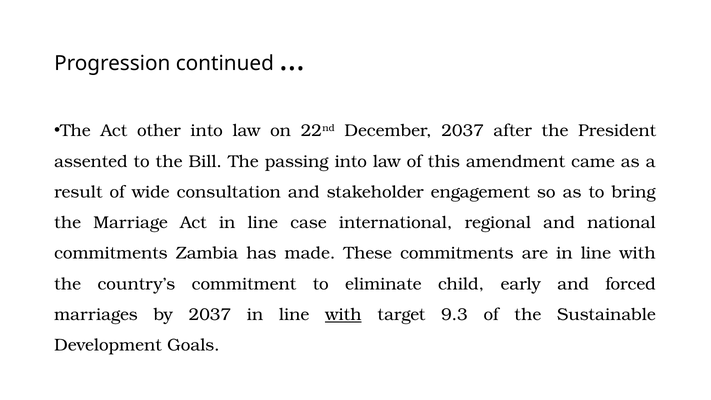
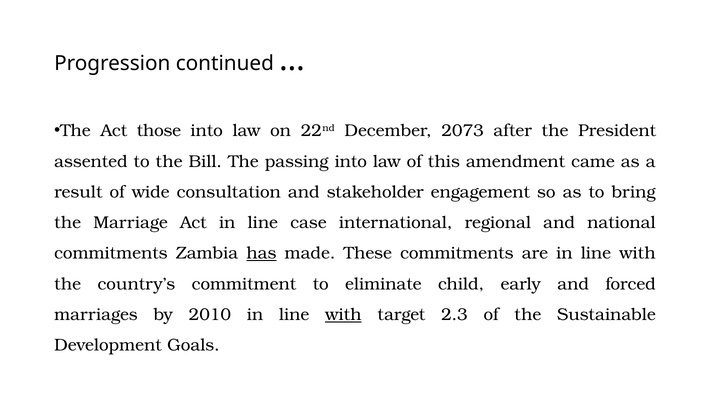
other: other -> those
December 2037: 2037 -> 2073
has underline: none -> present
by 2037: 2037 -> 2010
9.3: 9.3 -> 2.3
